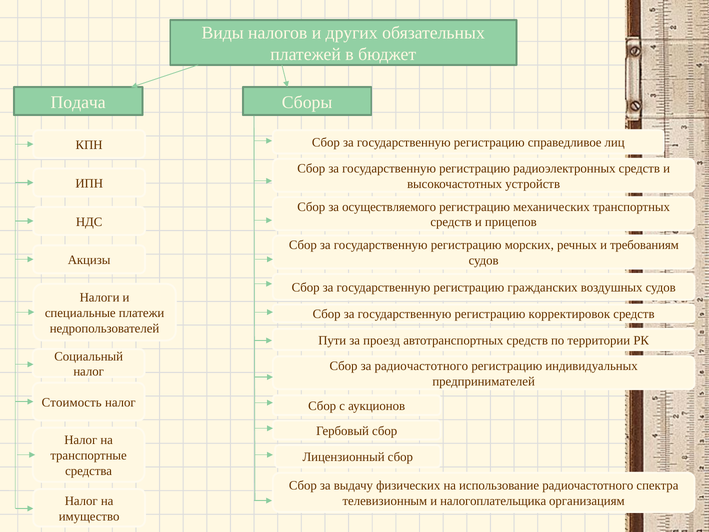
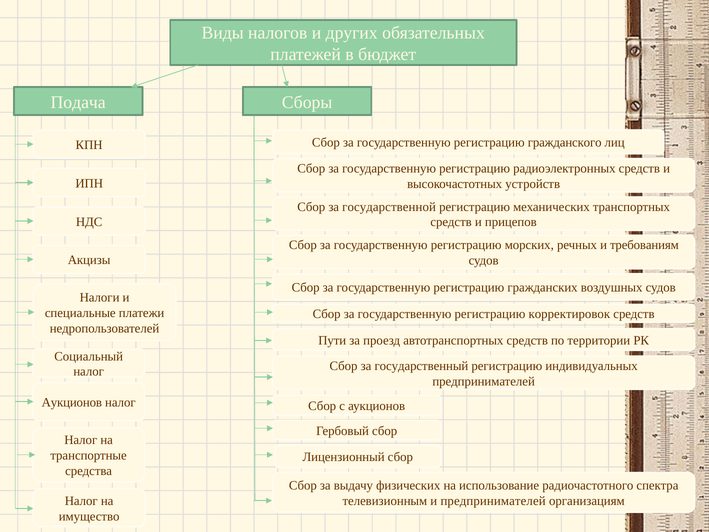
справедливое: справедливое -> гражданского
осуществляемого: осуществляемого -> государственной
за радиочастотного: радиочастотного -> государственный
Стоимость at (72, 402): Стоимость -> Аукционов
и налогоплательщика: налогоплательщика -> предпринимателей
